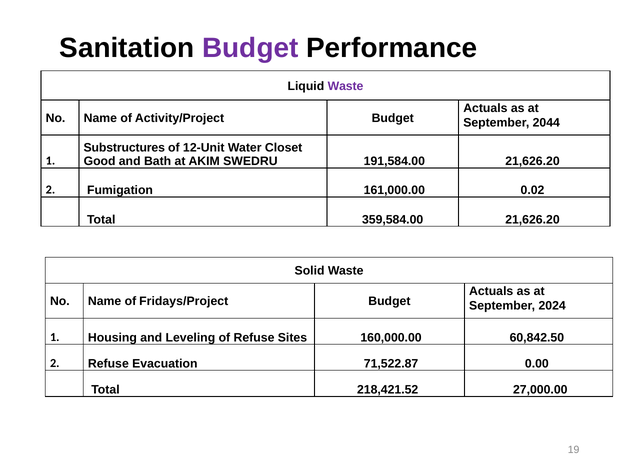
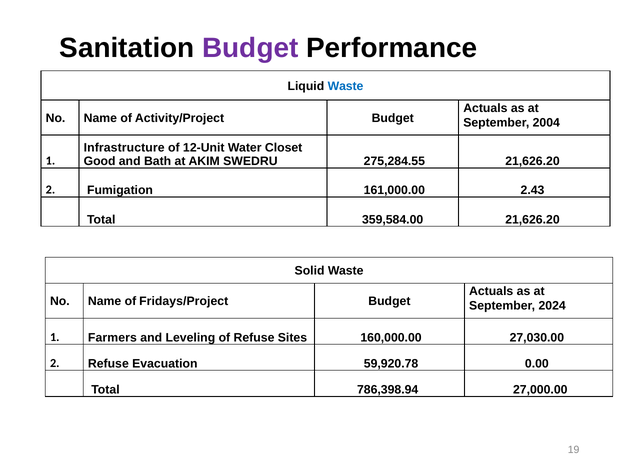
Waste at (346, 86) colour: purple -> blue
2044: 2044 -> 2004
Substructures: Substructures -> Infrastructure
191,584.00: 191,584.00 -> 275,284.55
0.02: 0.02 -> 2.43
Housing: Housing -> Farmers
60,842.50: 60,842.50 -> 27,030.00
71,522.87: 71,522.87 -> 59,920.78
218,421.52: 218,421.52 -> 786,398.94
